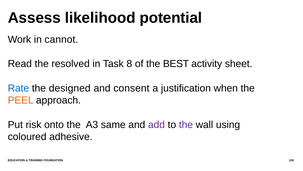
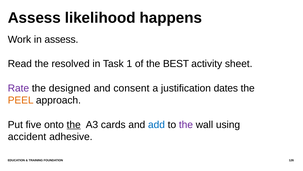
potential: potential -> happens
in cannot: cannot -> assess
8: 8 -> 1
Rate colour: blue -> purple
when: when -> dates
risk: risk -> five
the at (74, 124) underline: none -> present
same: same -> cards
add colour: purple -> blue
coloured: coloured -> accident
